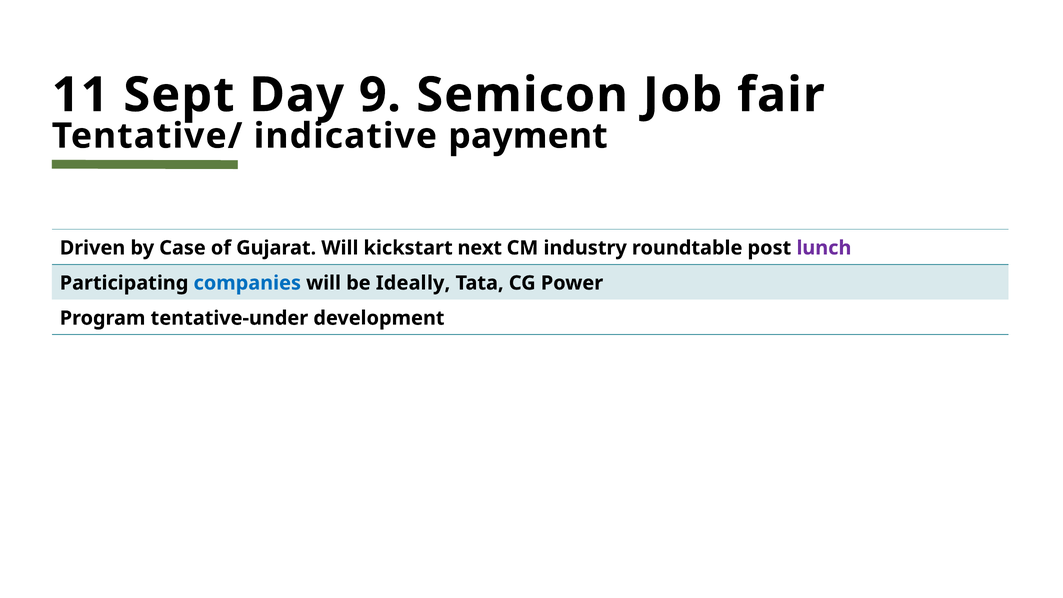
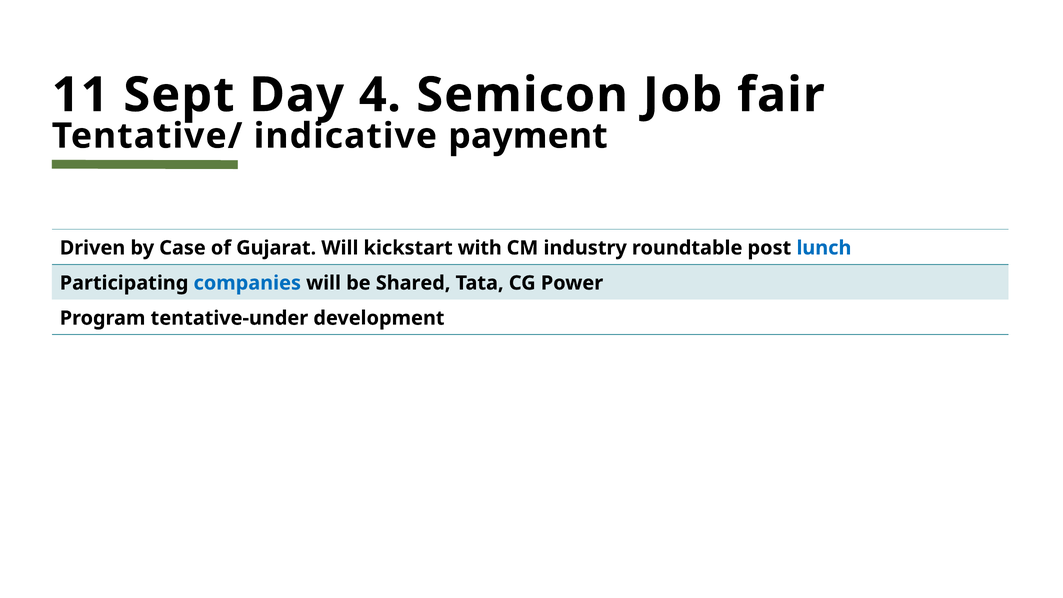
9: 9 -> 4
next: next -> with
lunch colour: purple -> blue
Ideally: Ideally -> Shared
